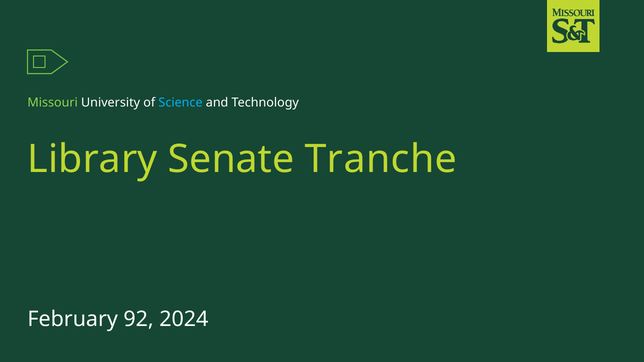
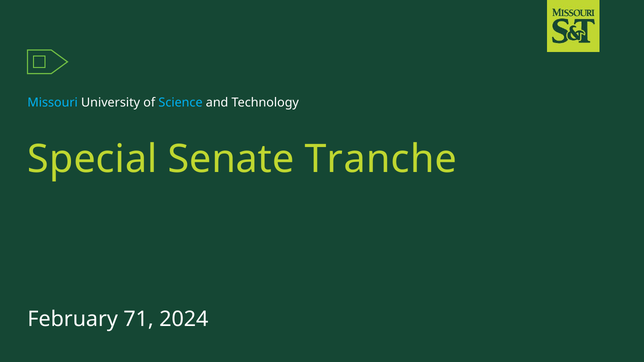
Missouri colour: light green -> light blue
Library: Library -> Special
92: 92 -> 71
